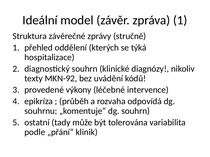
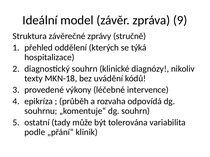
zpráva 1: 1 -> 9
MKN-92: MKN-92 -> MKN-18
